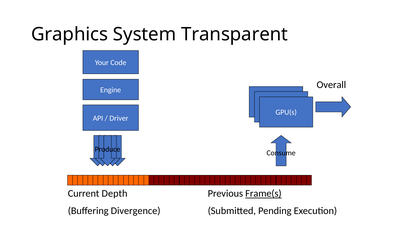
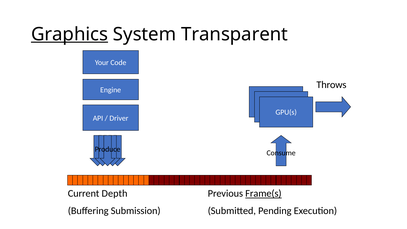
Graphics underline: none -> present
Overall: Overall -> Throws
Divergence: Divergence -> Submission
